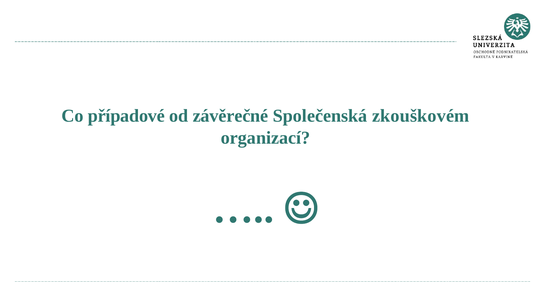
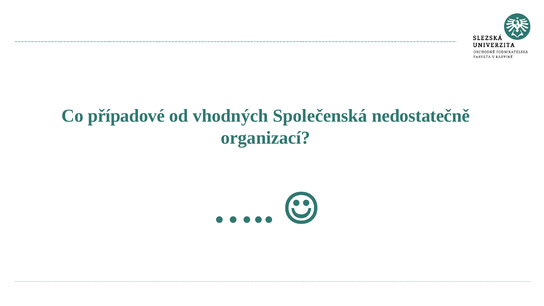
závěrečné: závěrečné -> vhodných
zkouškovém: zkouškovém -> nedostatečně
